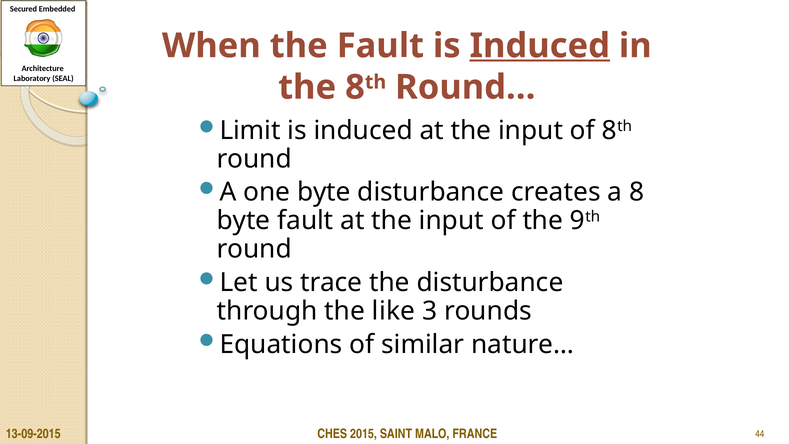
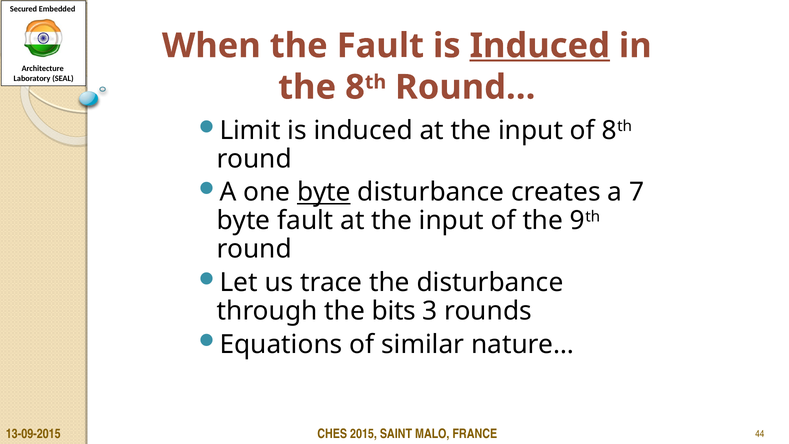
byte at (324, 192) underline: none -> present
a 8: 8 -> 7
like: like -> bits
